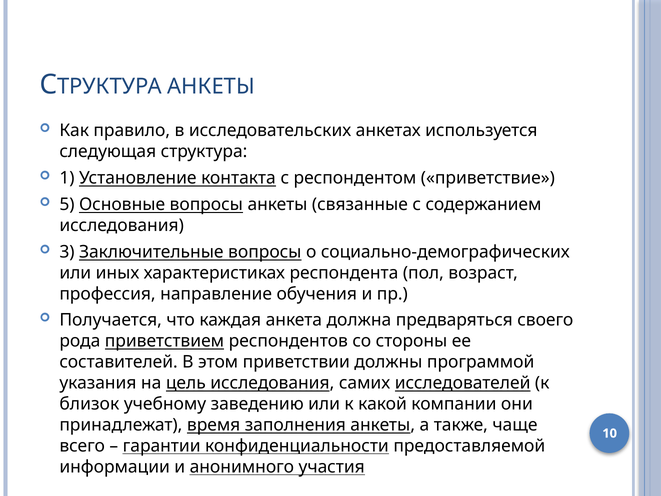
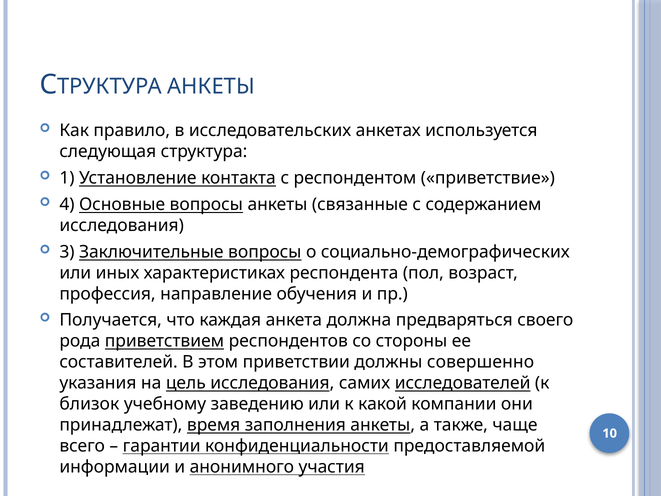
5: 5 -> 4
программой: программой -> совершенно
